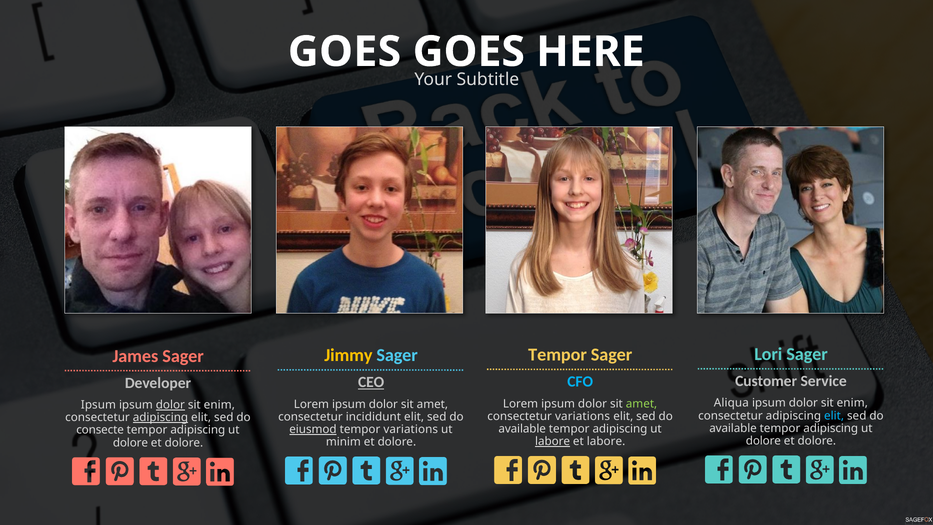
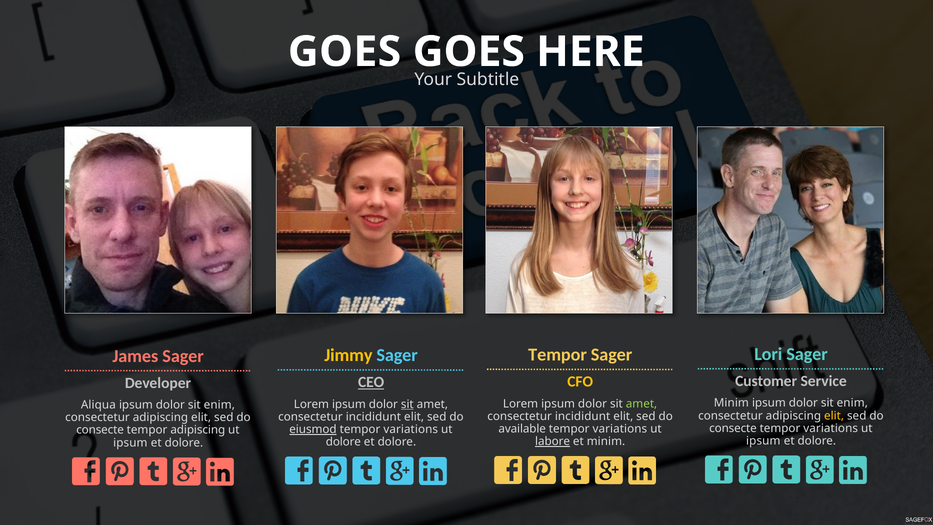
CFO colour: light blue -> yellow
Aliqua at (731, 403): Aliqua -> Minim
sit at (407, 404) underline: none -> present
Ipsum at (98, 405): Ipsum -> Aliqua
dolor at (170, 405) underline: present -> none
elit at (834, 416) colour: light blue -> yellow
variations at (583, 416): variations -> incididunt
adipiscing at (160, 417) underline: present -> none
available at (733, 428): available -> consecte
adipiscing at (831, 428): adipiscing -> variations
adipiscing at (620, 429): adipiscing -> variations
dolore at (763, 441): dolore -> ipsum
et labore: labore -> minim
minim at (343, 442): minim -> dolore
dolore at (130, 443): dolore -> ipsum
